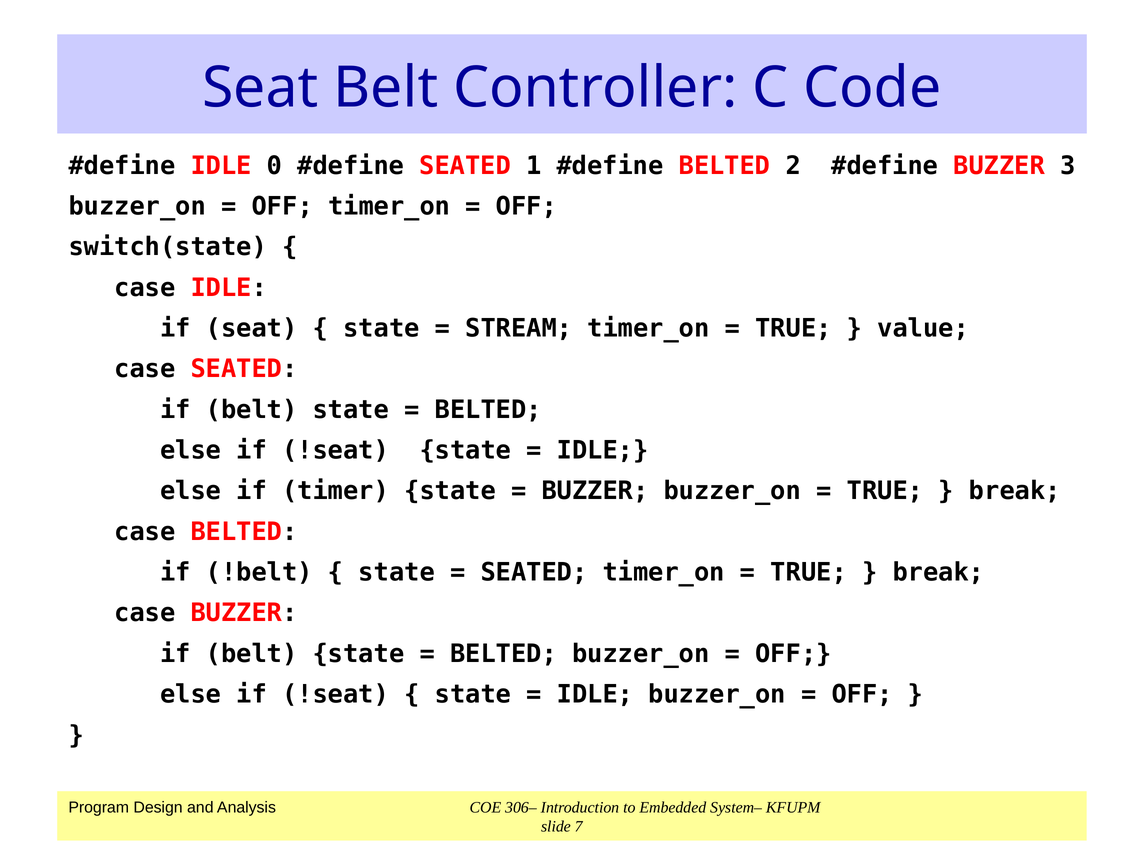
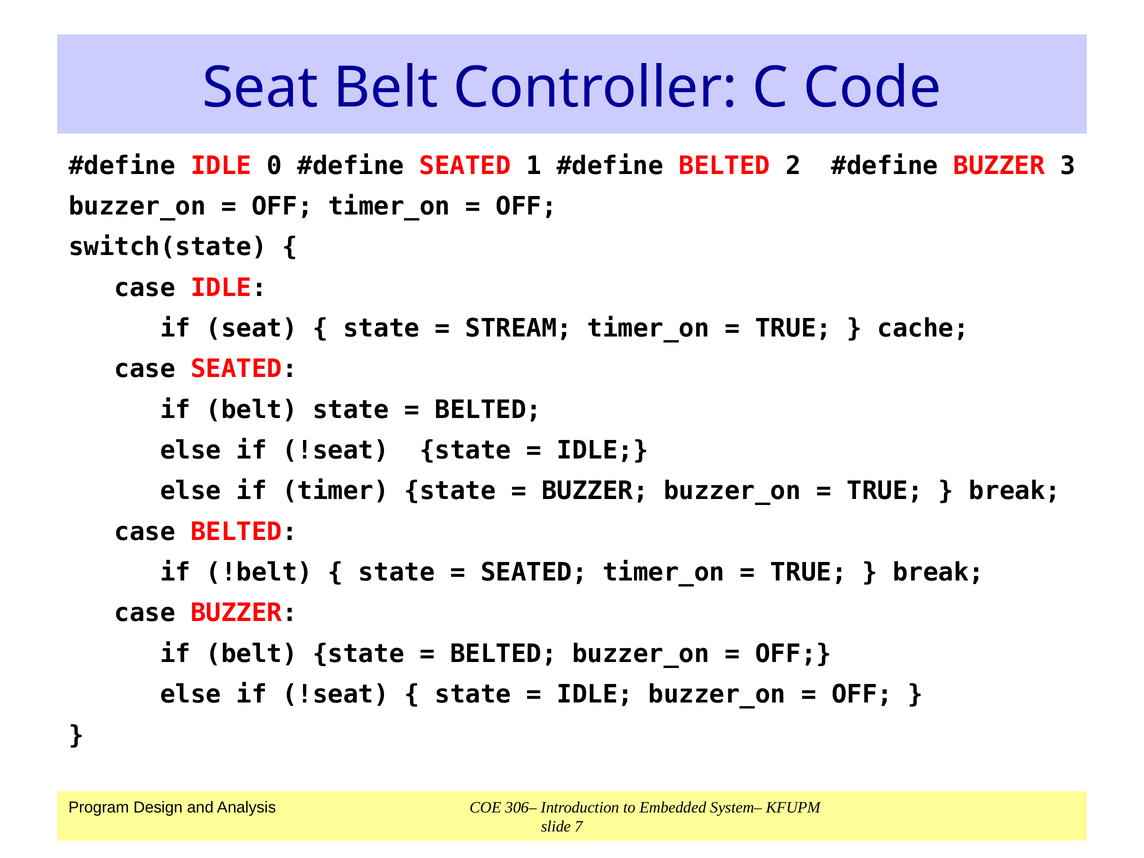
value: value -> cache
